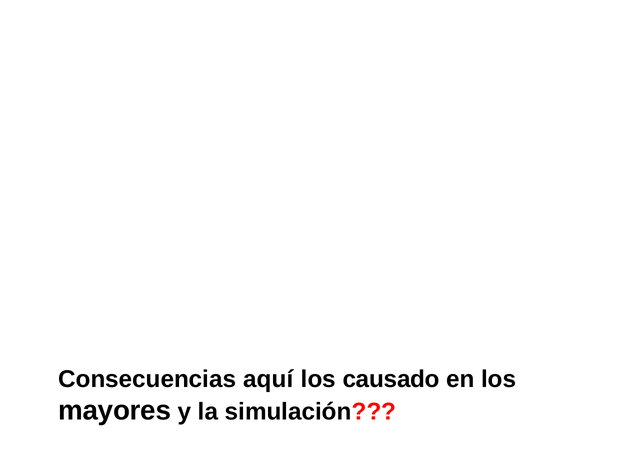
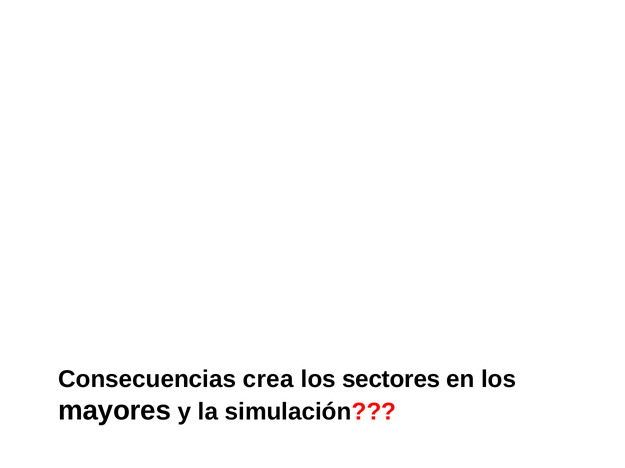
aquí: aquí -> crea
causado: causado -> sectores
